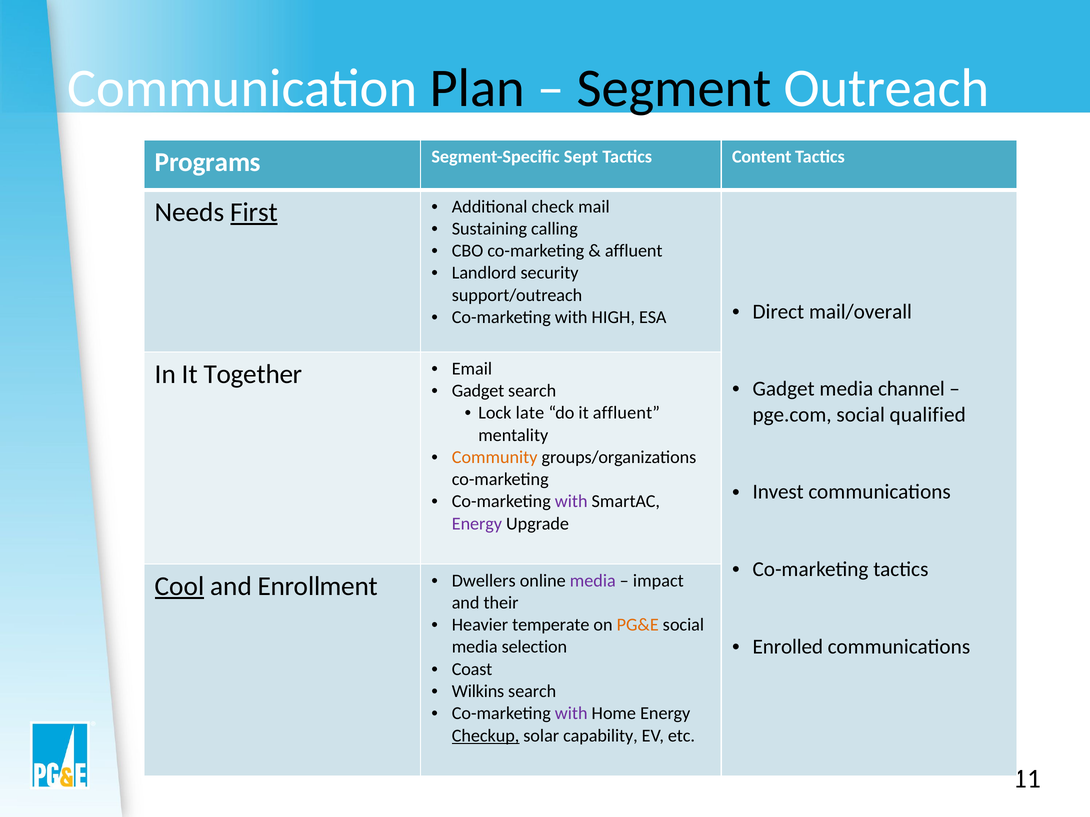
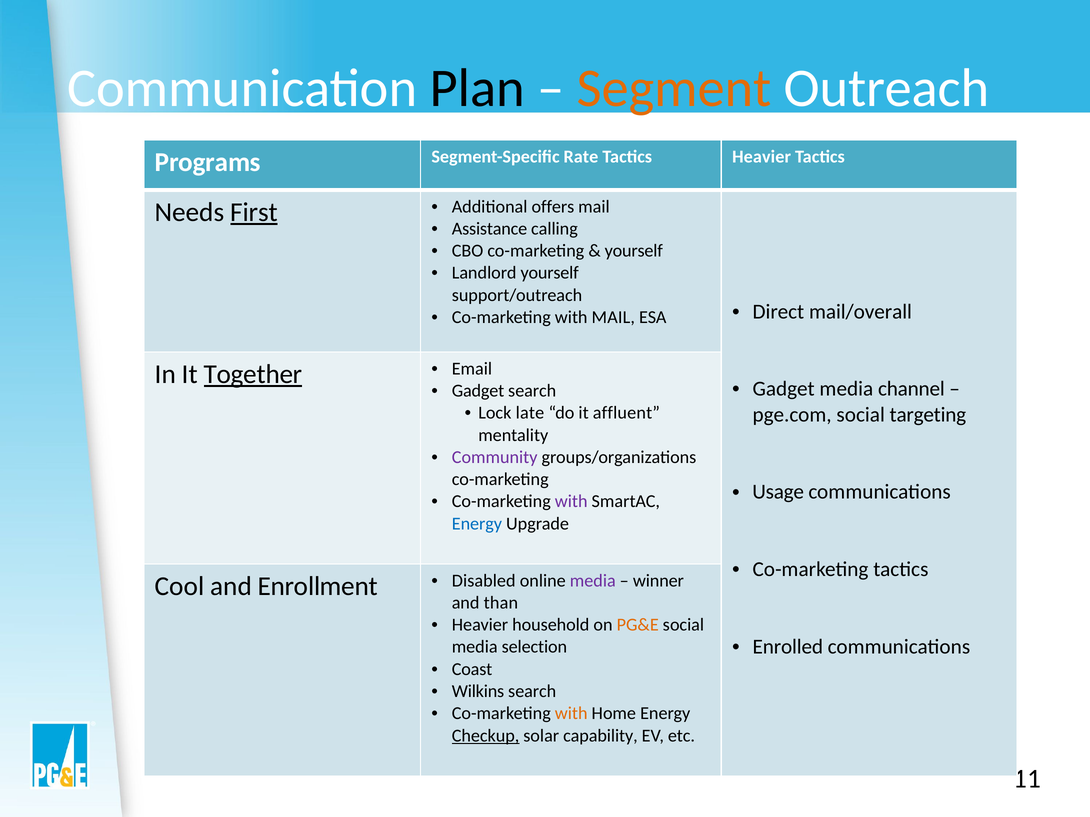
Segment colour: black -> orange
Sept: Sept -> Rate
Tactics Content: Content -> Heavier
check: check -> offers
Sustaining: Sustaining -> Assistance
affluent at (634, 251): affluent -> yourself
Landlord security: security -> yourself
with HIGH: HIGH -> MAIL
Together underline: none -> present
qualified: qualified -> targeting
Community colour: orange -> purple
Invest: Invest -> Usage
Energy at (477, 524) colour: purple -> blue
Cool underline: present -> none
Dwellers: Dwellers -> Disabled
impact: impact -> winner
their: their -> than
temperate: temperate -> household
with at (571, 714) colour: purple -> orange
